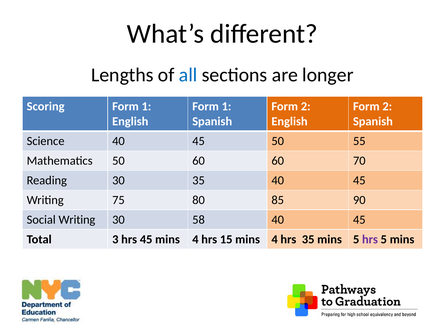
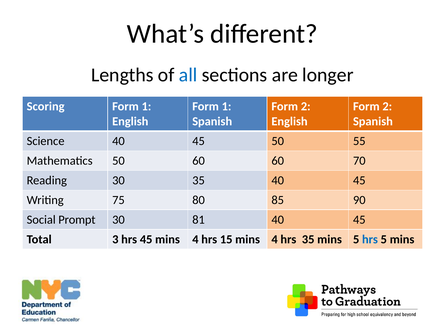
Social Writing: Writing -> Prompt
58: 58 -> 81
hrs at (370, 239) colour: purple -> blue
